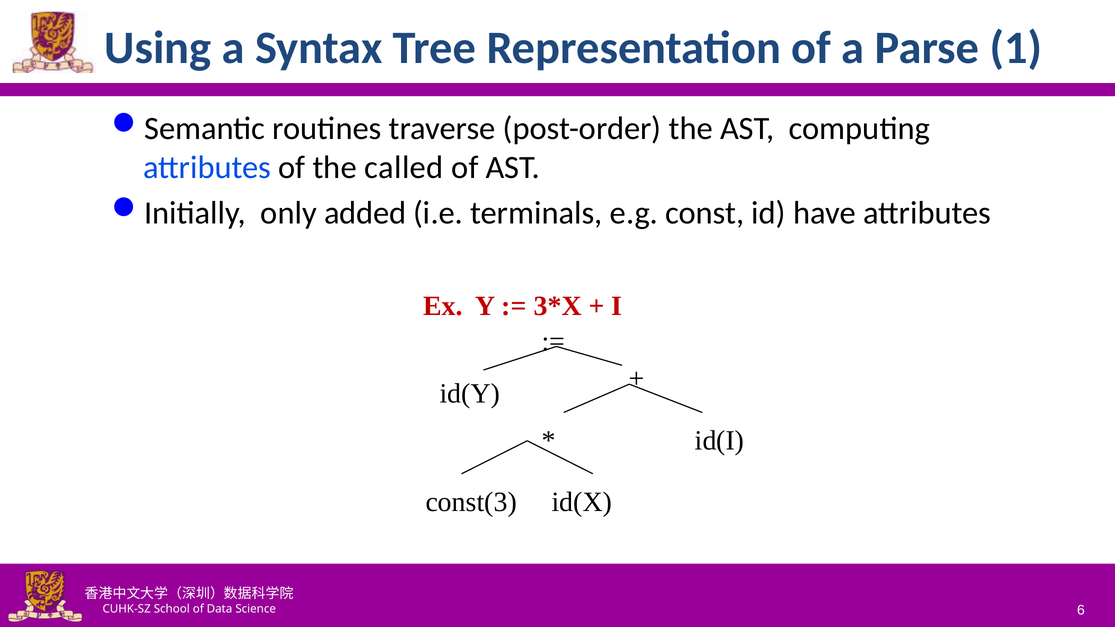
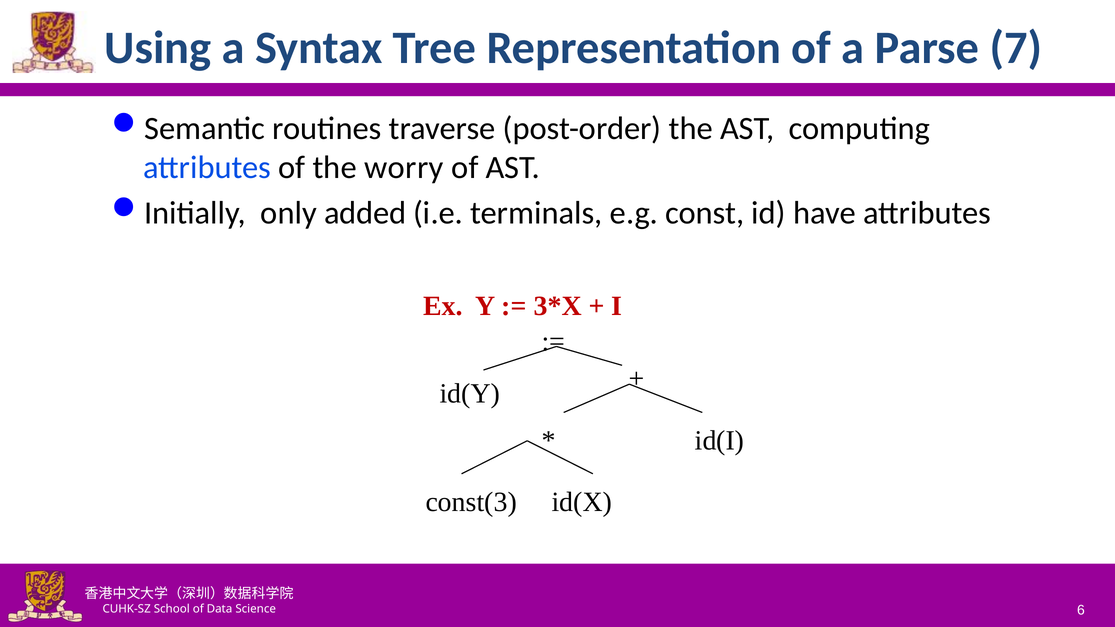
1: 1 -> 7
called: called -> worry
